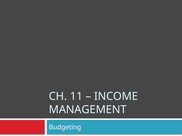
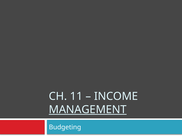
MANAGEMENT underline: none -> present
